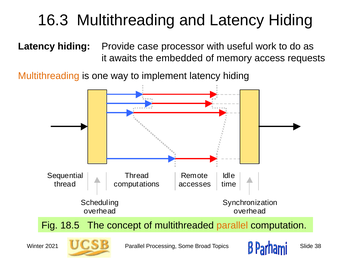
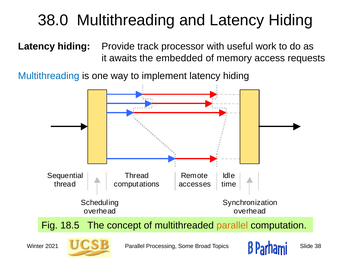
16.3: 16.3 -> 38.0
case: case -> track
Multithreading at (49, 76) colour: orange -> blue
